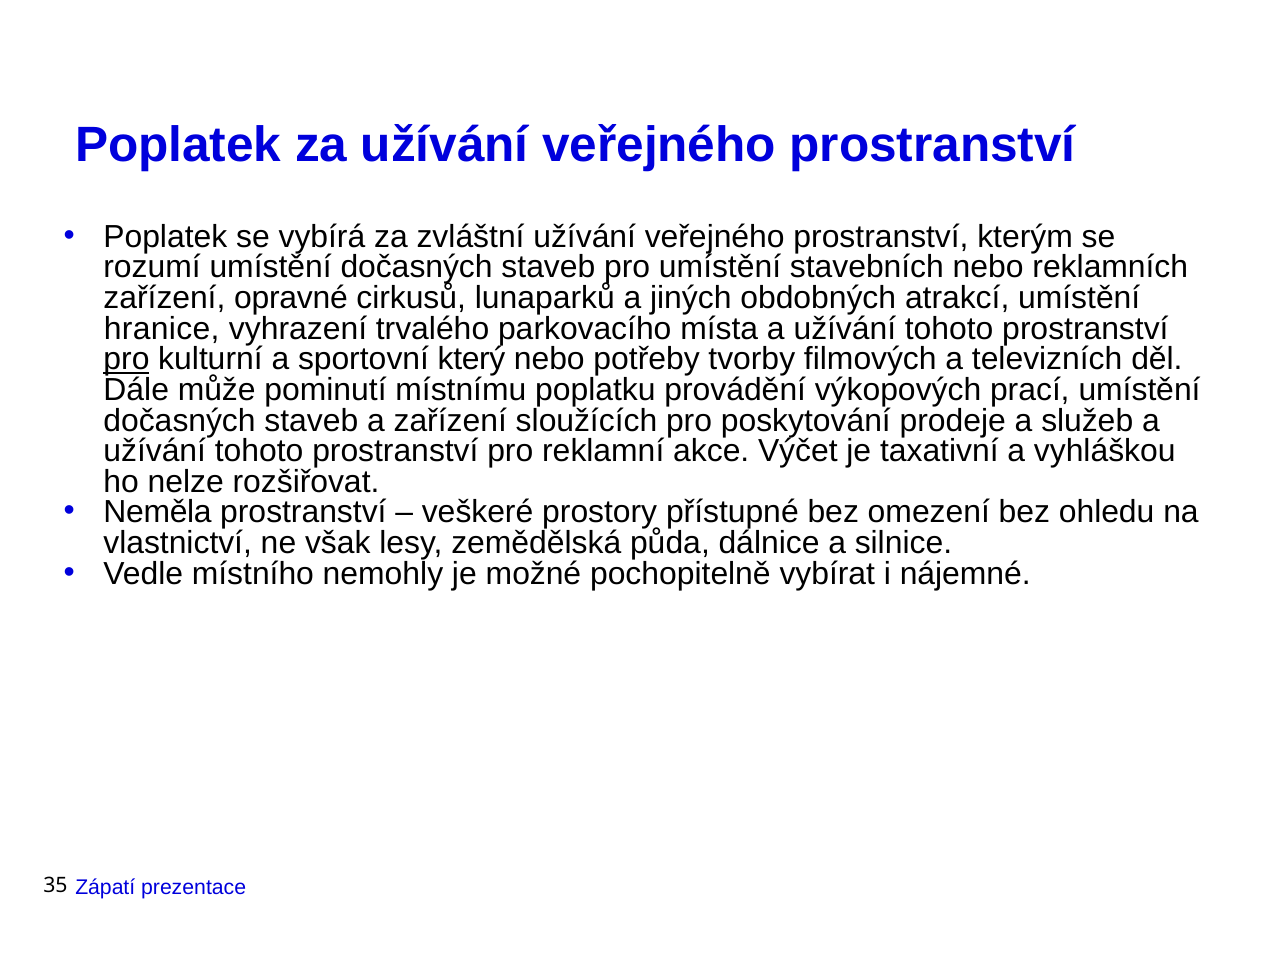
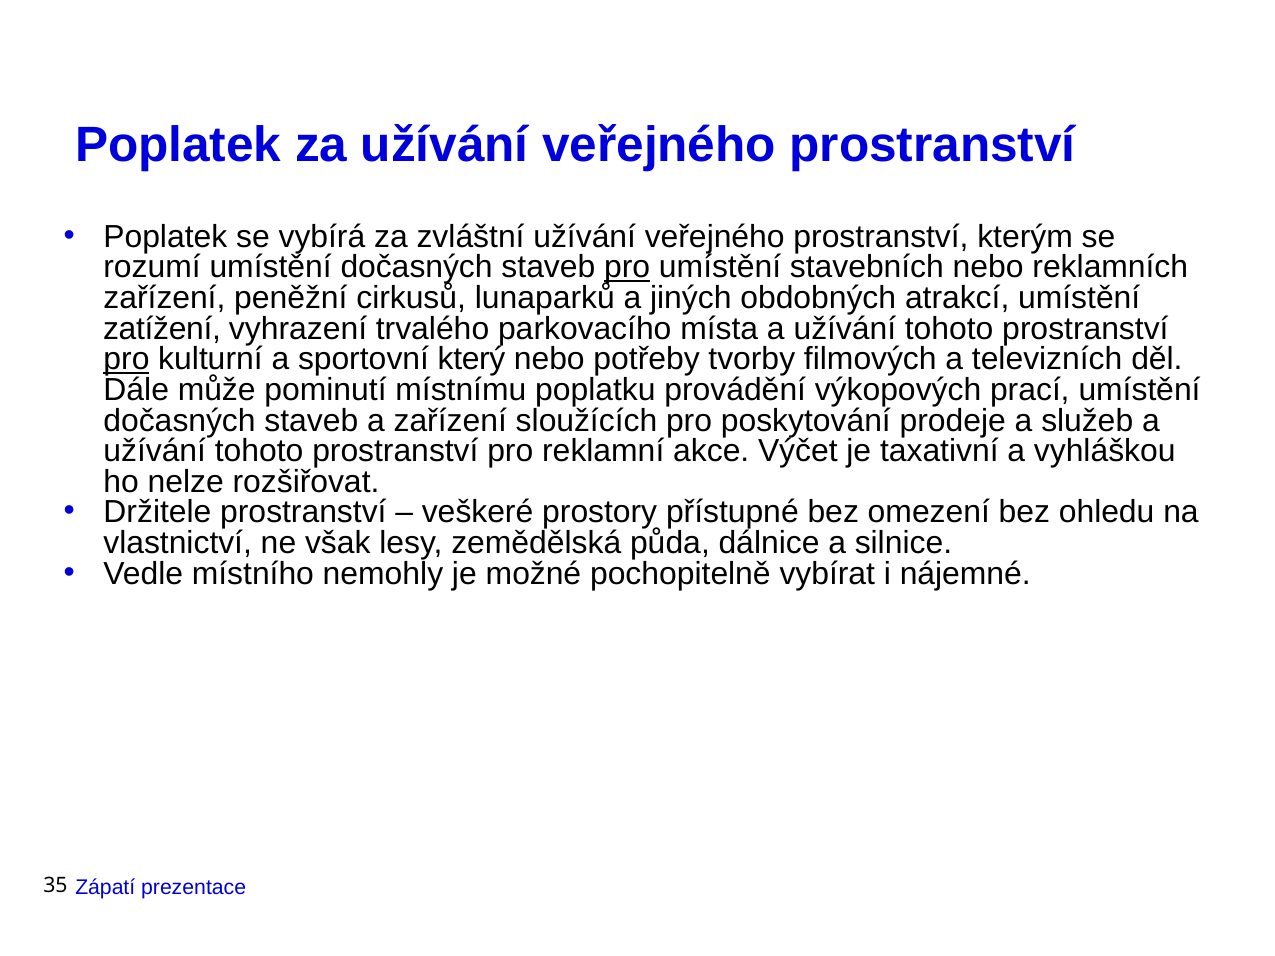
pro at (627, 267) underline: none -> present
opravné: opravné -> peněžní
hranice: hranice -> zatížení
Neměla: Neměla -> Držitele
